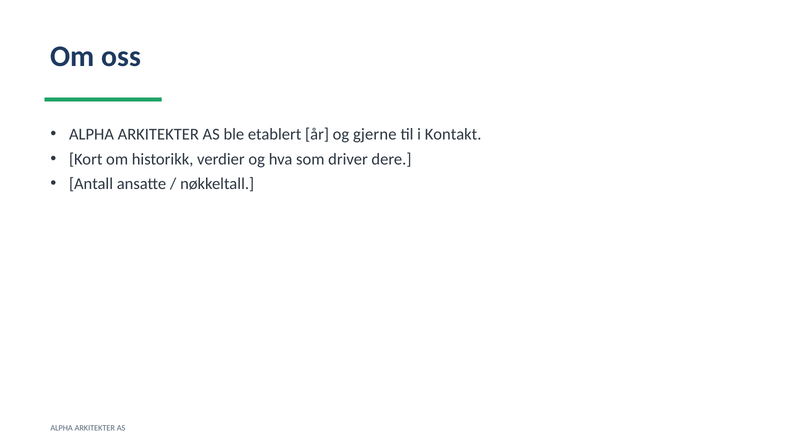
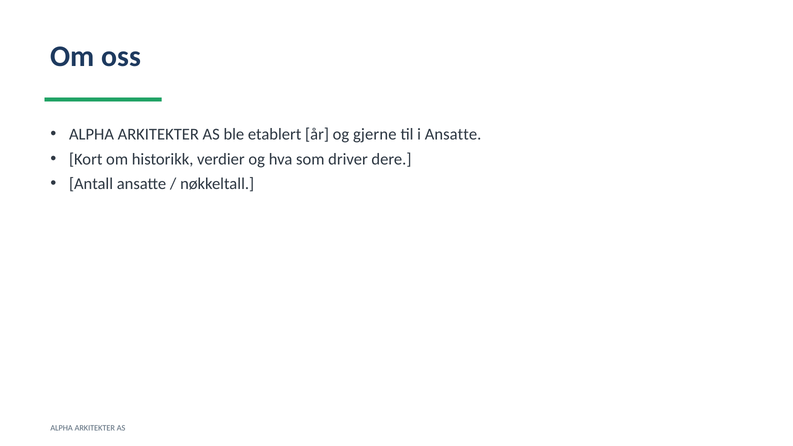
i Kontakt: Kontakt -> Ansatte
